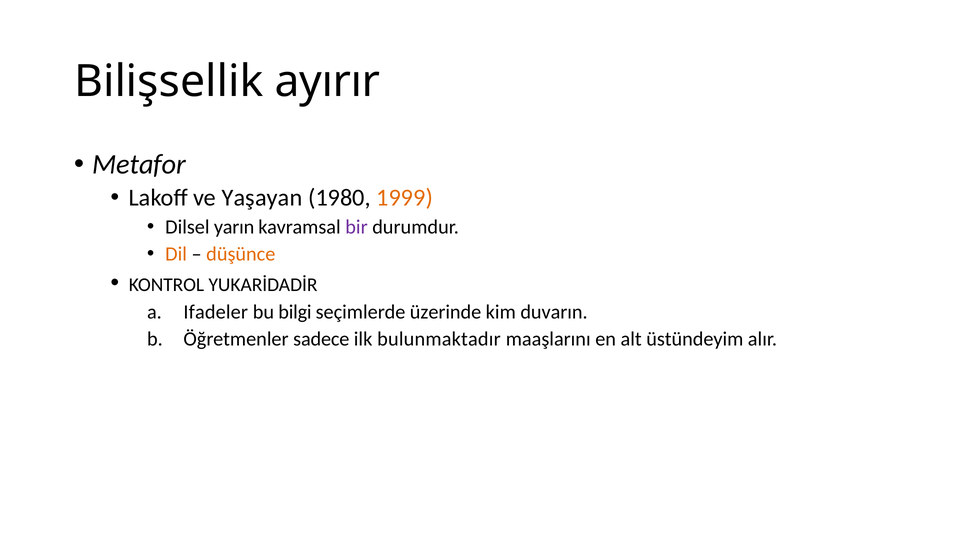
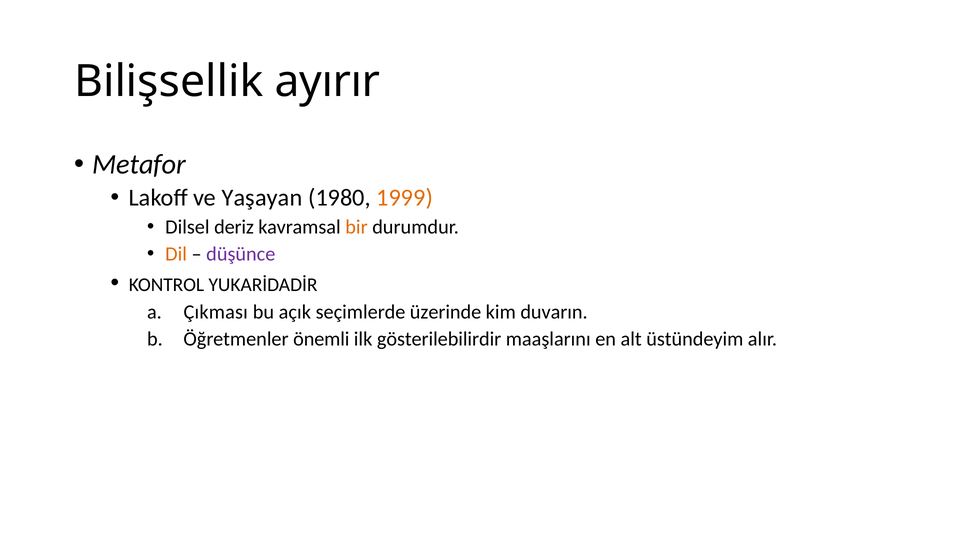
yarın: yarın -> deriz
bir colour: purple -> orange
düşünce colour: orange -> purple
Ifadeler: Ifadeler -> Çıkması
bilgi: bilgi -> açık
sadece: sadece -> önemli
bulunmaktadır: bulunmaktadır -> gösterilebilirdir
